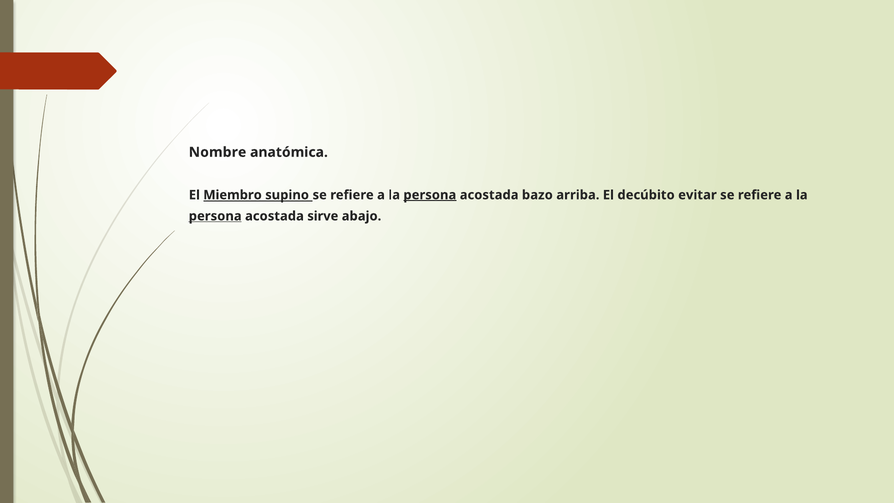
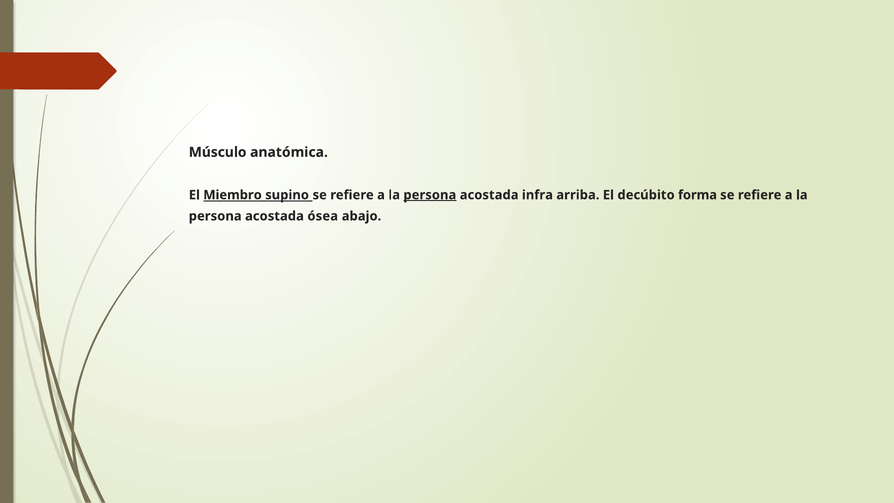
Nombre: Nombre -> Músculo
bazo: bazo -> infra
evitar: evitar -> forma
persona at (215, 216) underline: present -> none
sirve: sirve -> ósea
